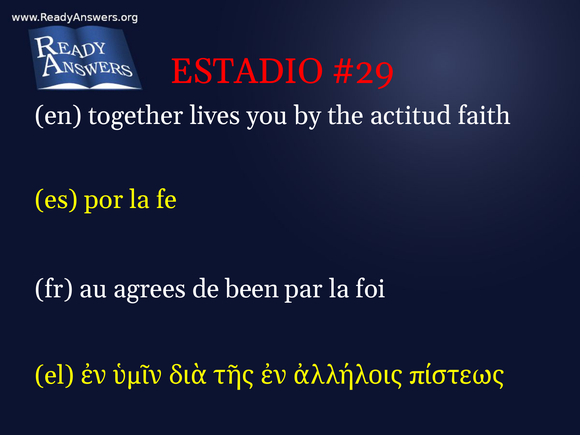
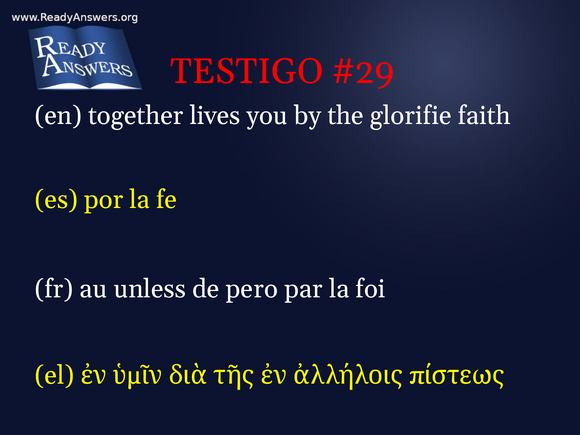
ESTADIO: ESTADIO -> TESTIGO
actitud: actitud -> glorifie
agrees: agrees -> unless
been: been -> pero
